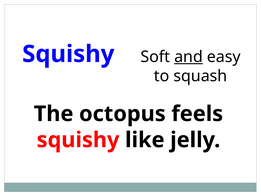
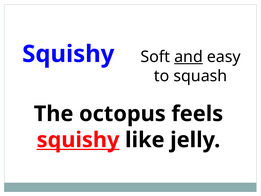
squishy at (78, 140) underline: none -> present
